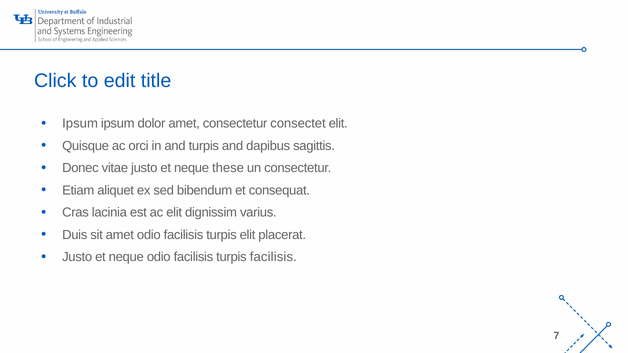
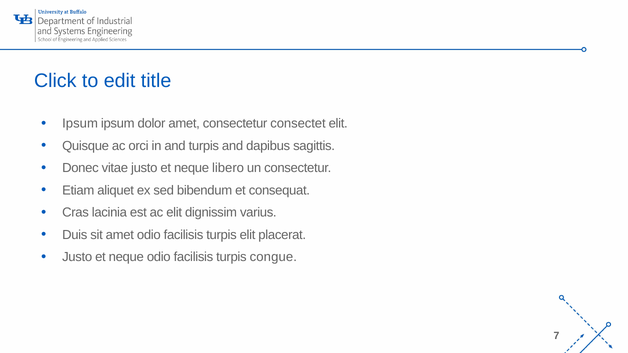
these: these -> libero
turpis facilisis: facilisis -> congue
